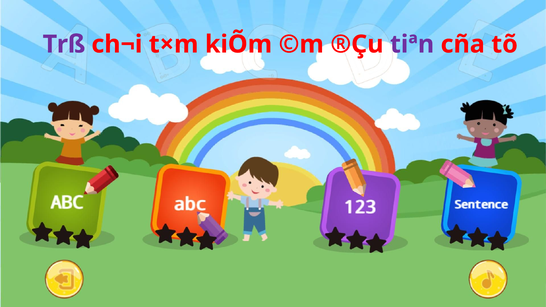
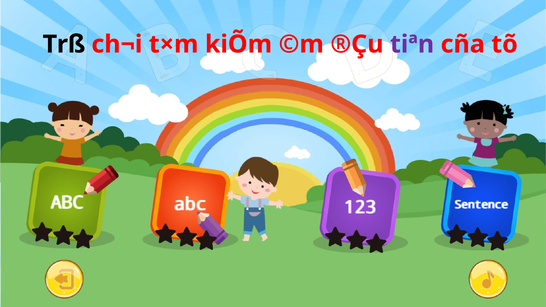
Trß colour: purple -> black
